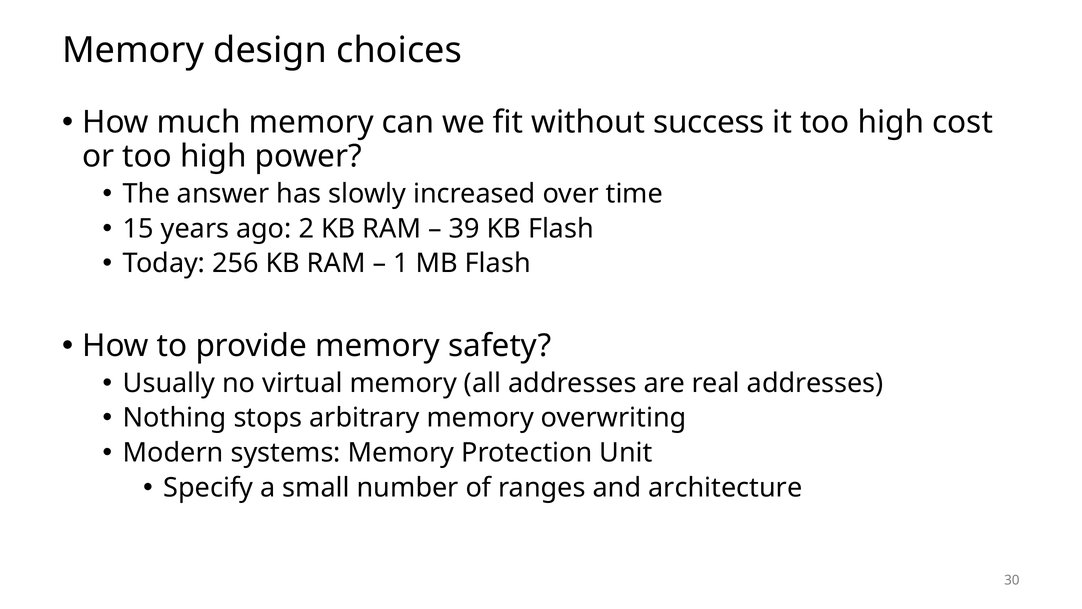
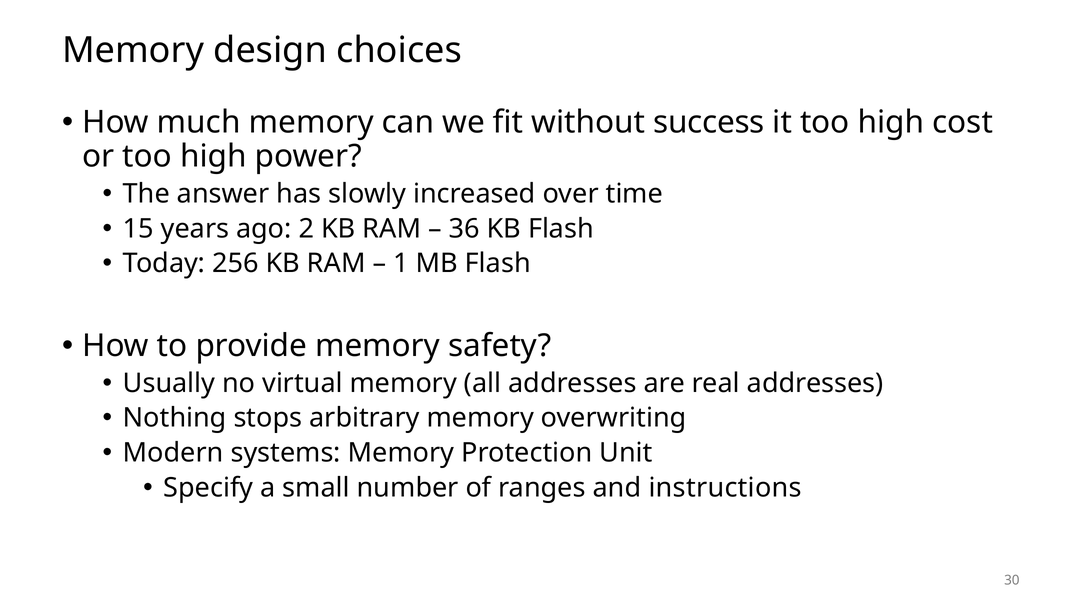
39: 39 -> 36
architecture: architecture -> instructions
